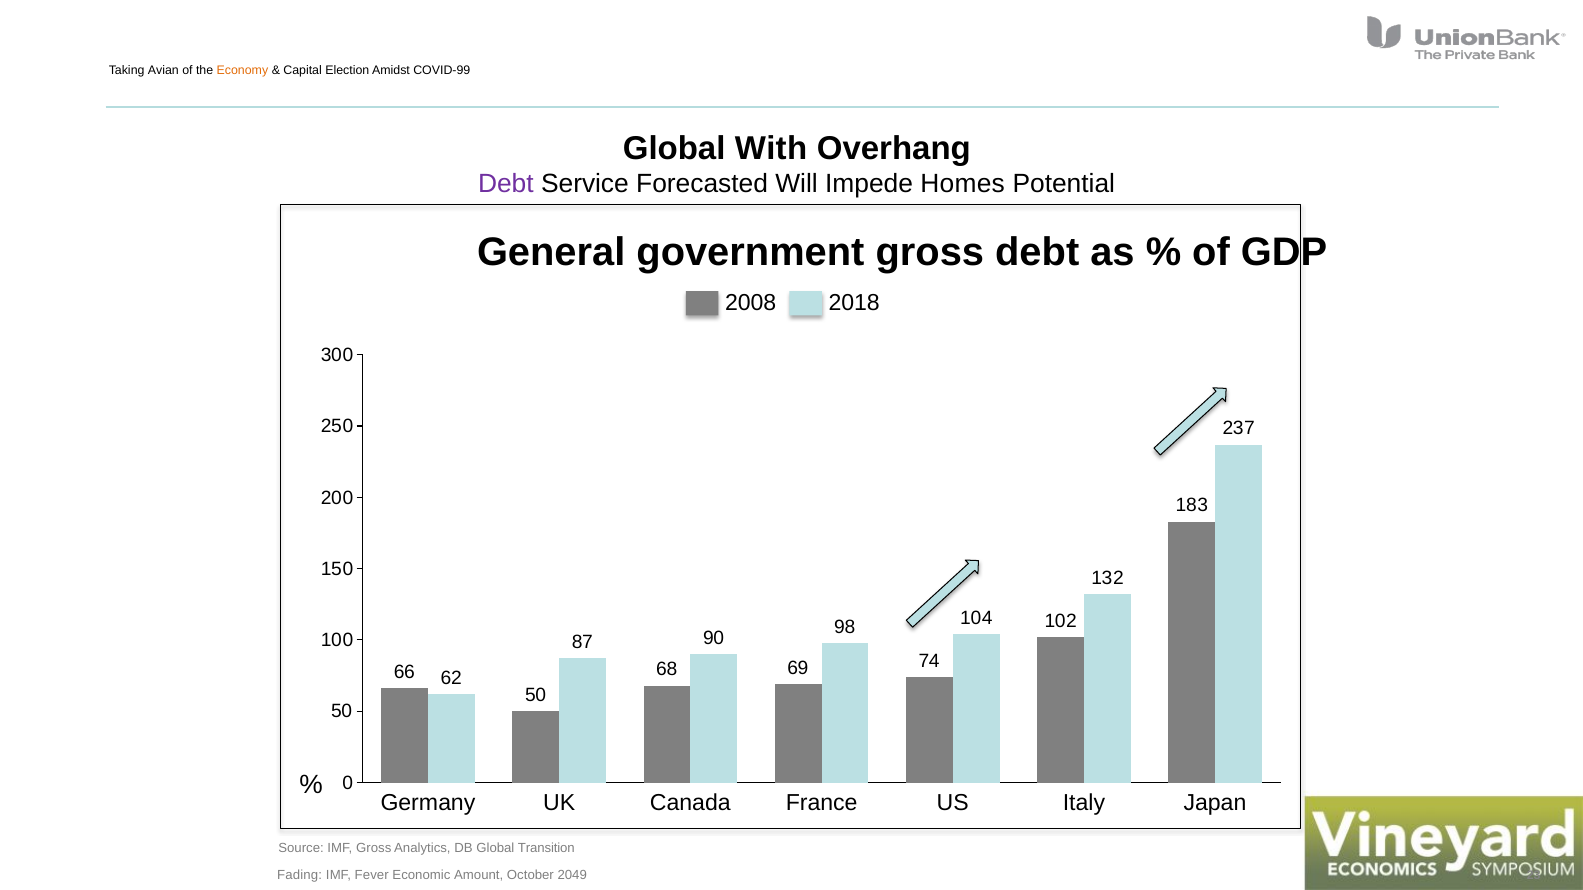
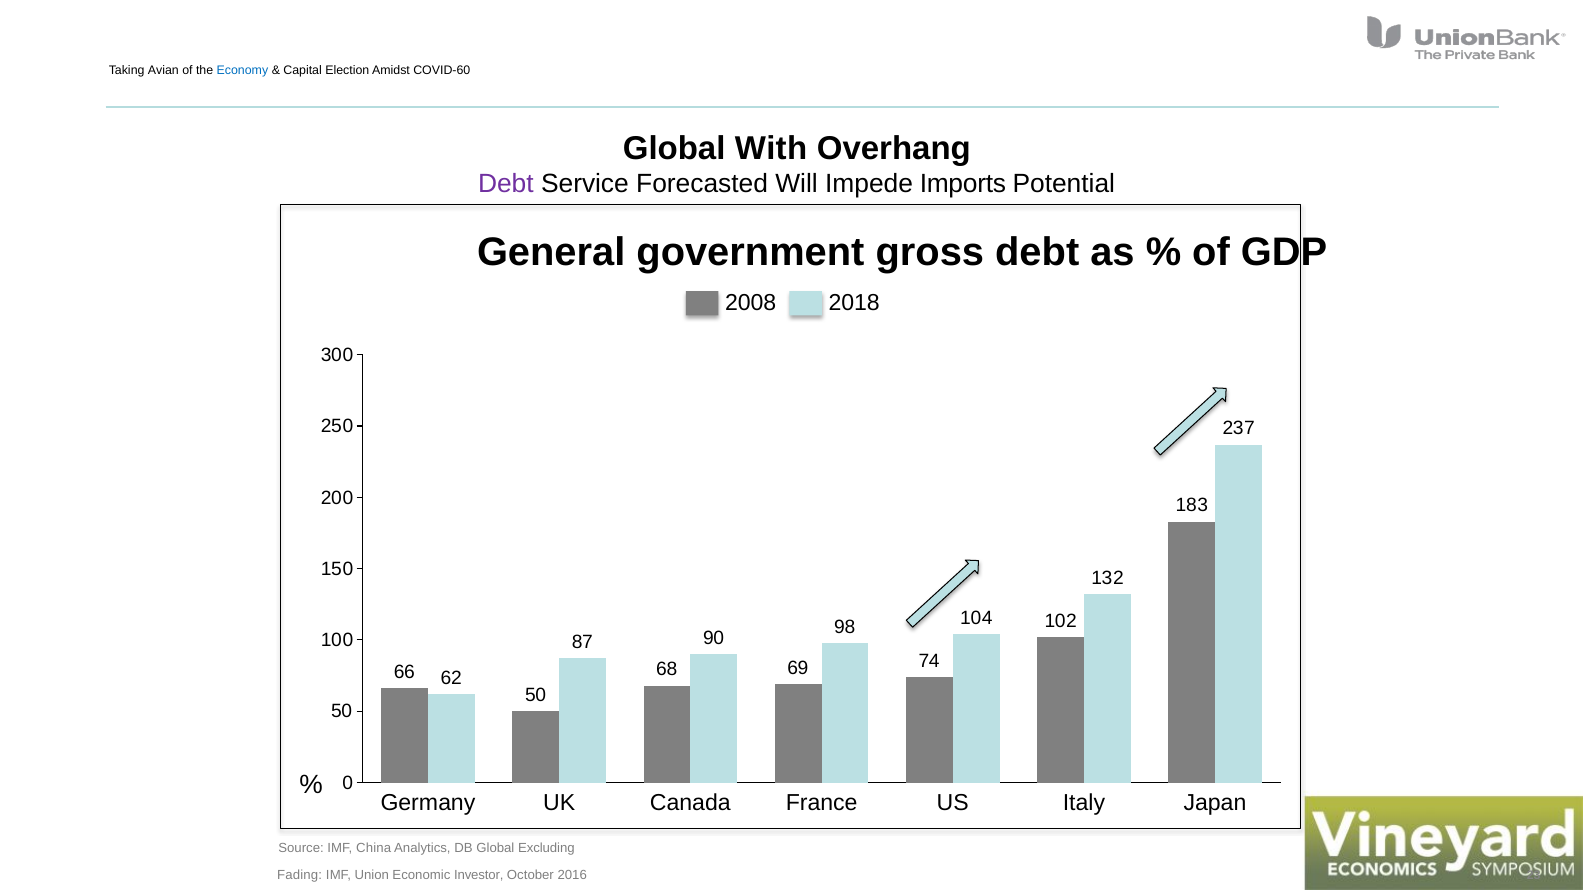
Economy colour: orange -> blue
COVID-99: COVID-99 -> COVID-60
Homes: Homes -> Imports
IMF Gross: Gross -> China
Transition: Transition -> Excluding
Fever: Fever -> Union
Amount: Amount -> Investor
2049: 2049 -> 2016
